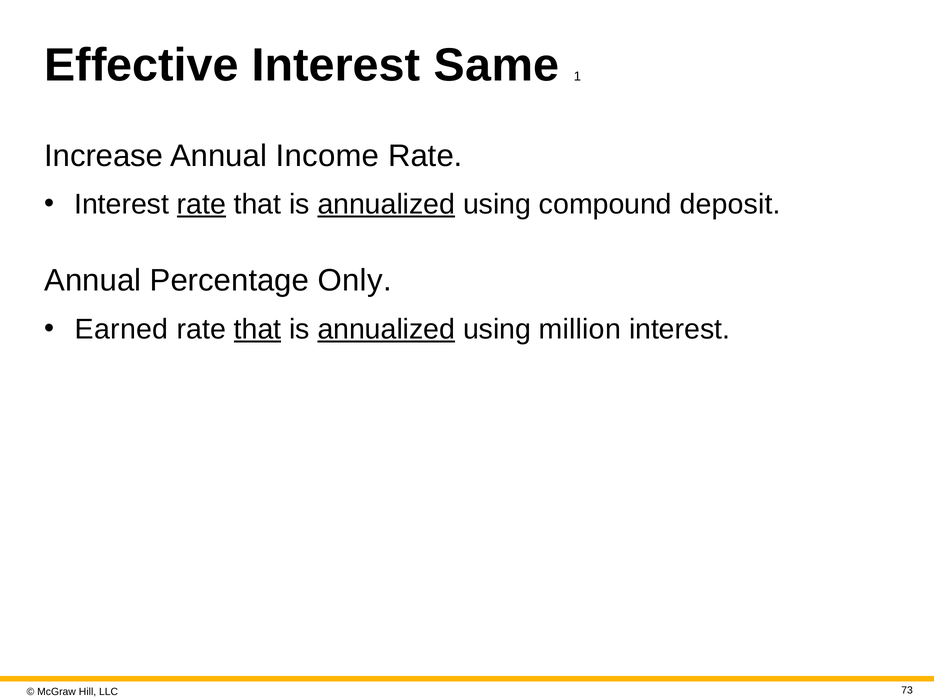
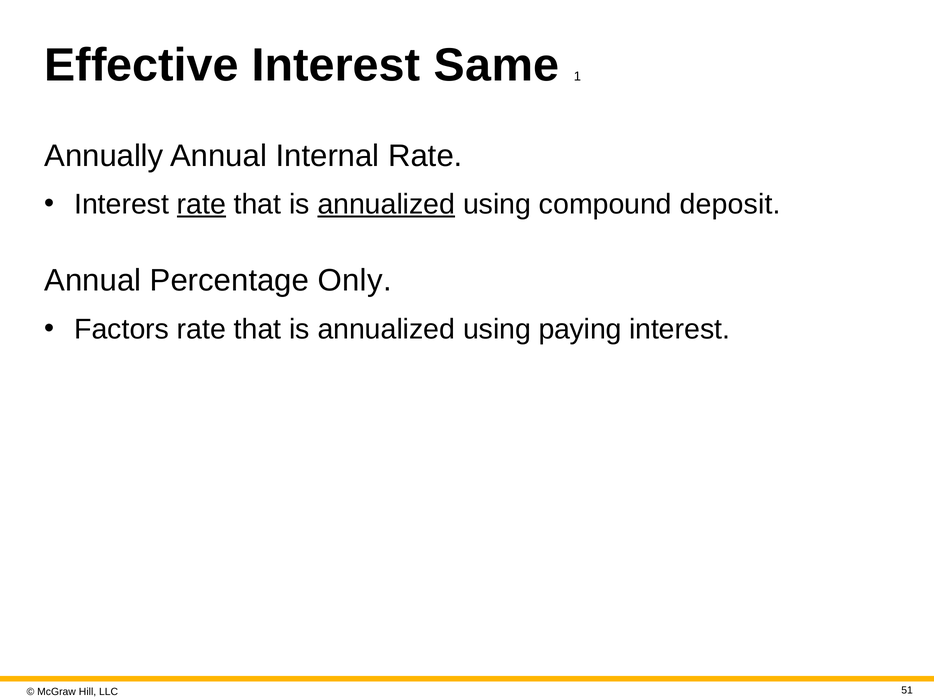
Increase: Increase -> Annually
Income: Income -> Internal
Earned: Earned -> Factors
that at (258, 330) underline: present -> none
annualized at (386, 330) underline: present -> none
million: million -> paying
73: 73 -> 51
